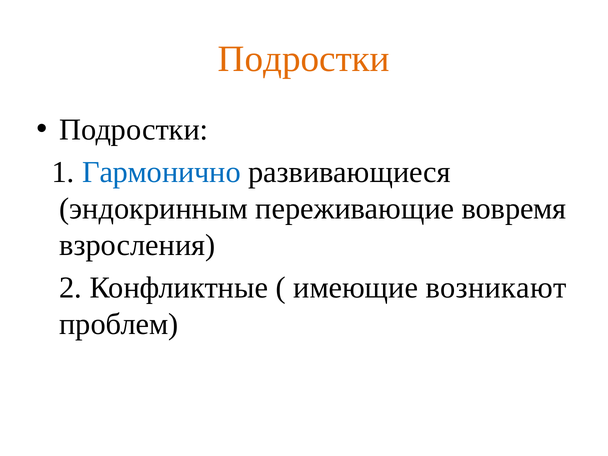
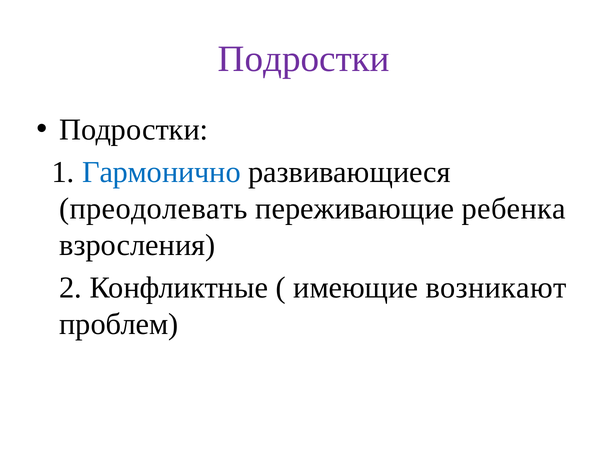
Подростки at (304, 59) colour: orange -> purple
эндокринным: эндокринным -> преодолевать
вовремя: вовремя -> ребенка
